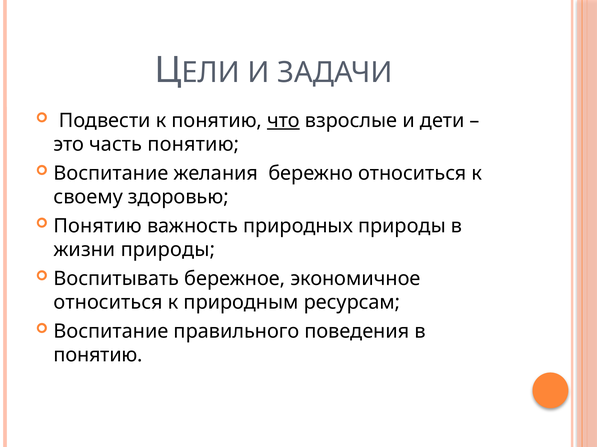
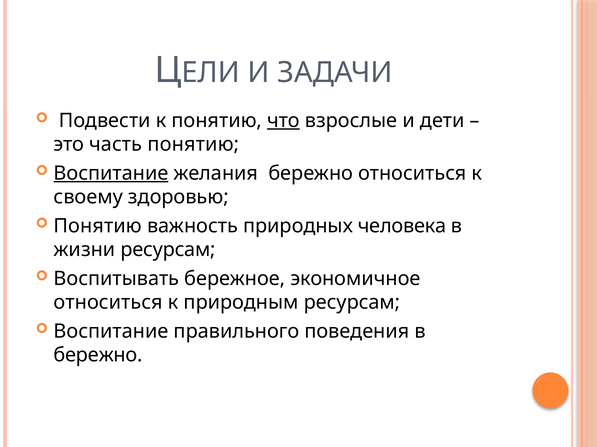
Воспитание at (111, 173) underline: none -> present
природных природы: природы -> человека
жизни природы: природы -> ресурсам
понятию at (98, 356): понятию -> бережно
